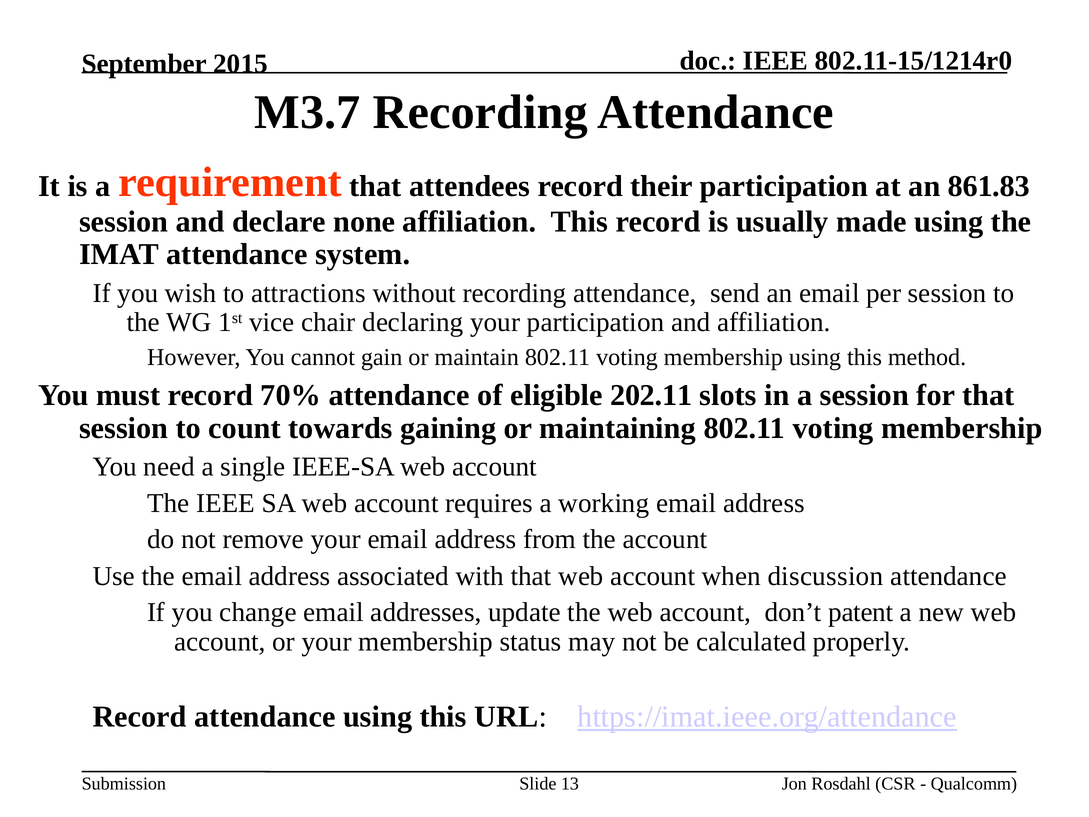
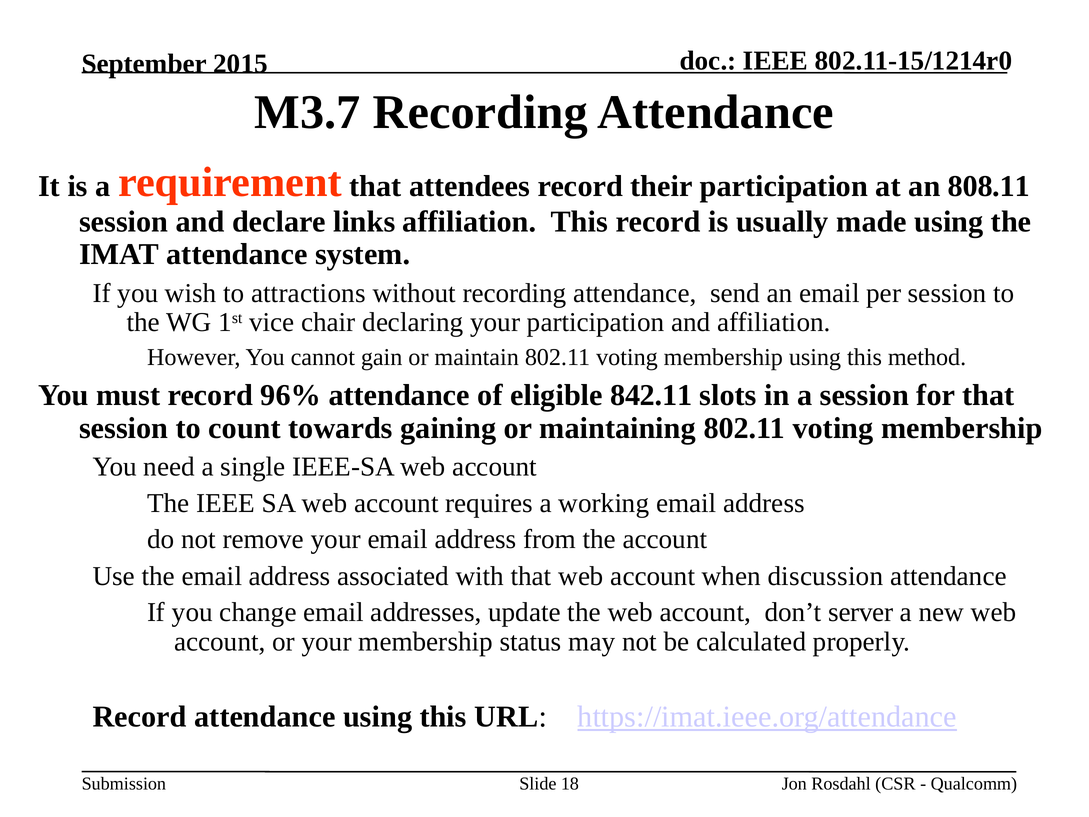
861.83: 861.83 -> 808.11
none: none -> links
70%: 70% -> 96%
202.11: 202.11 -> 842.11
patent: patent -> server
13: 13 -> 18
